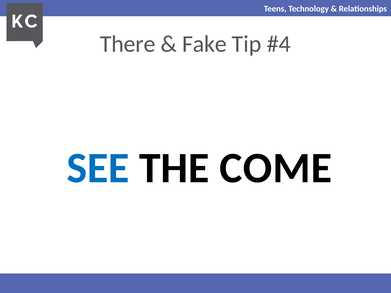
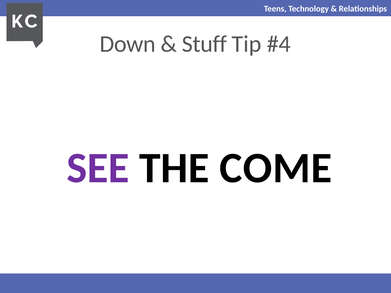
There: There -> Down
Fake: Fake -> Stuff
SEE colour: blue -> purple
